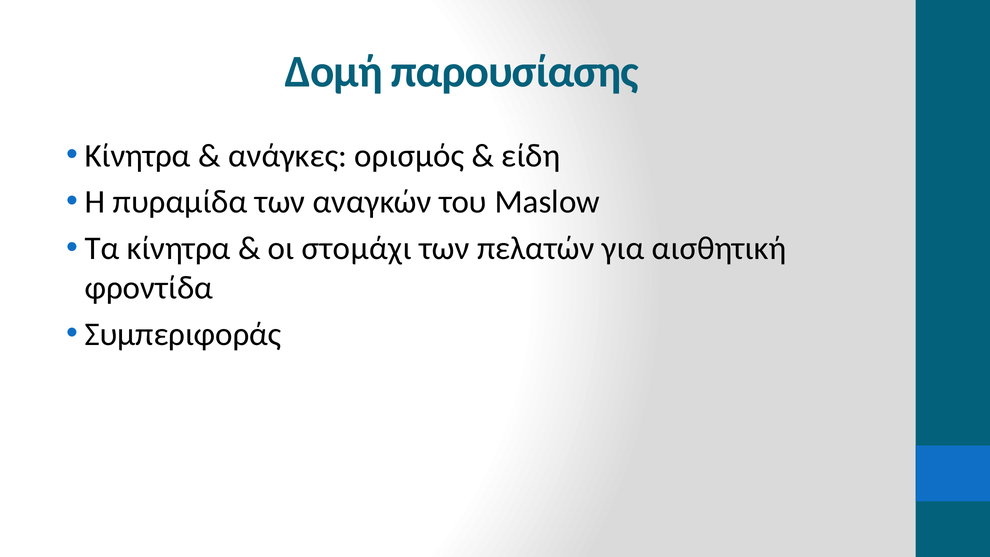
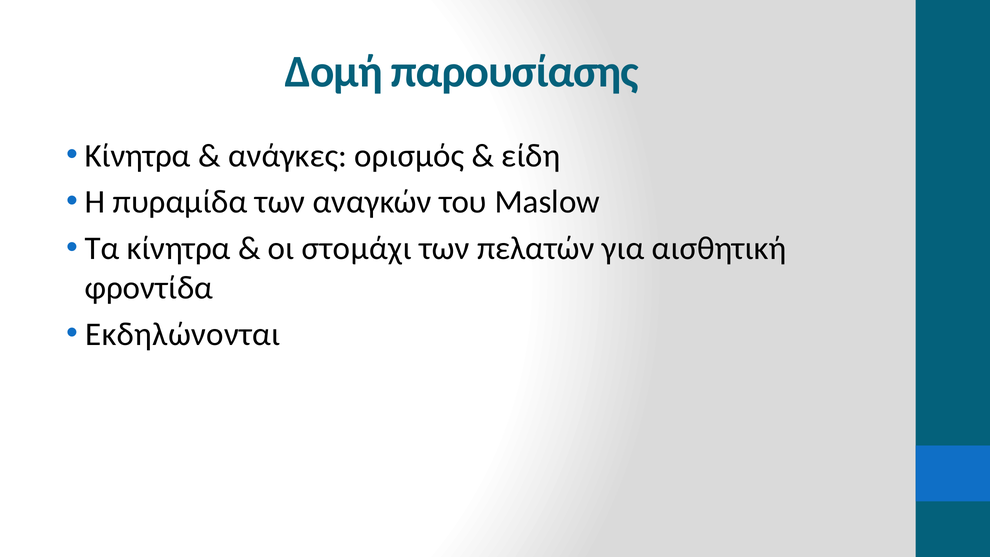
Συμπεριφοράς: Συμπεριφοράς -> Εκδηλώνονται
